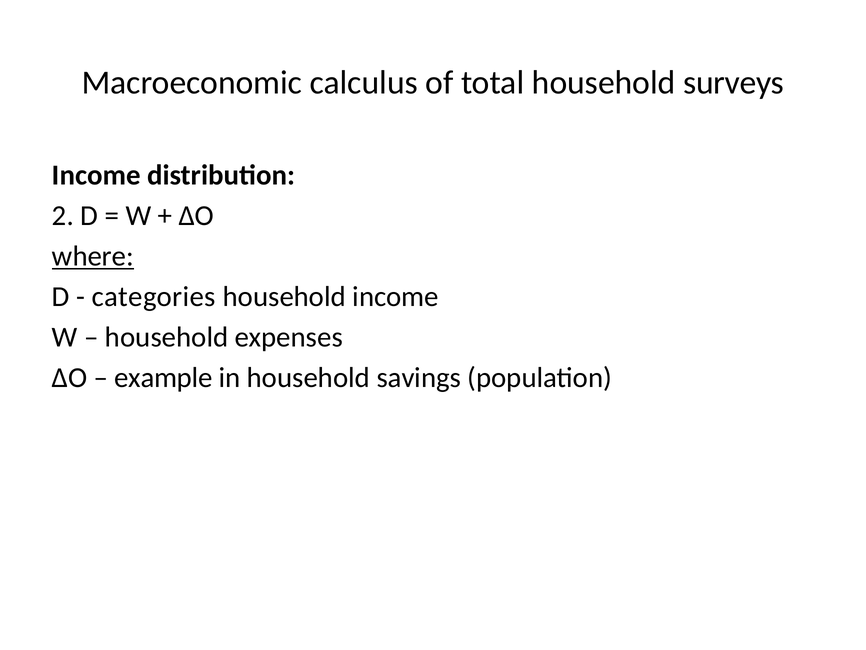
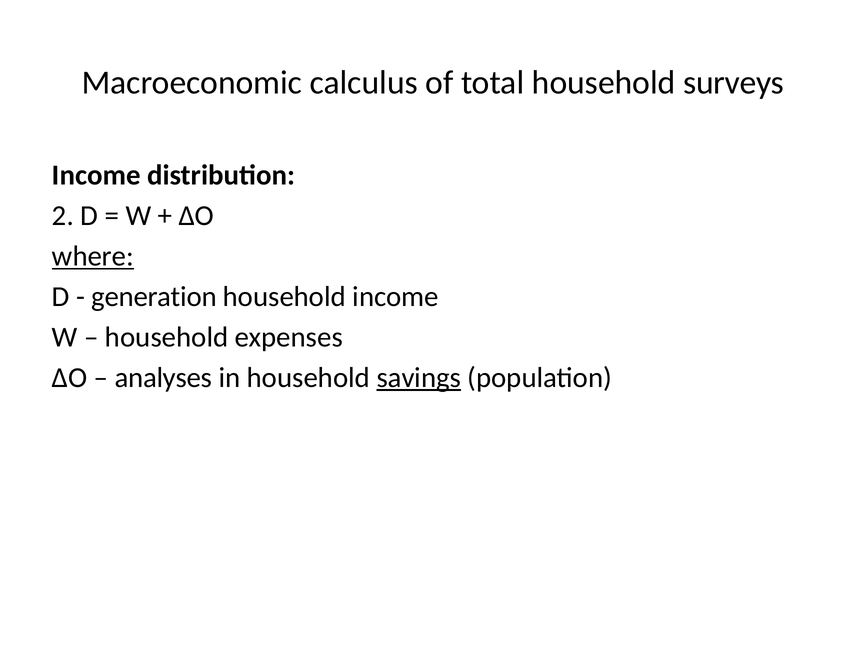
categories: categories -> generation
example: example -> analyses
savings underline: none -> present
